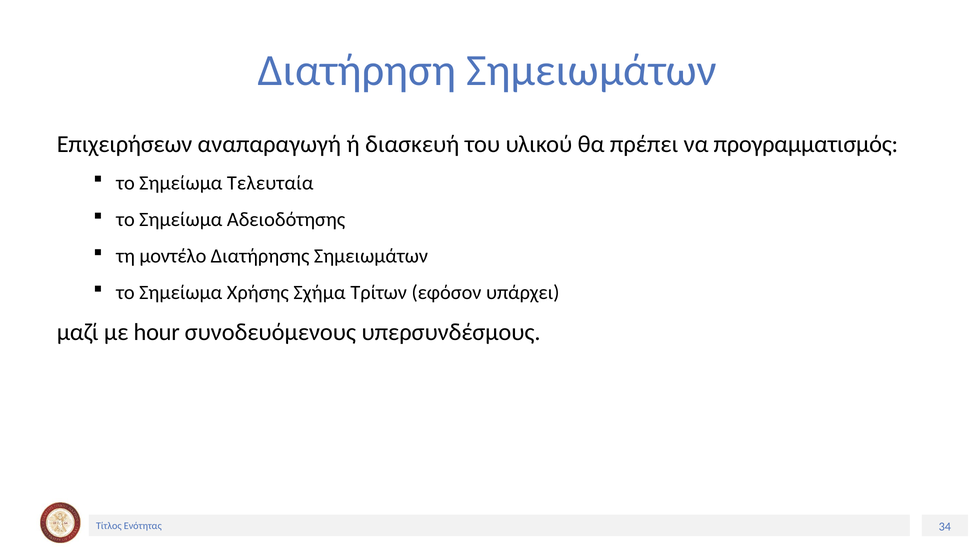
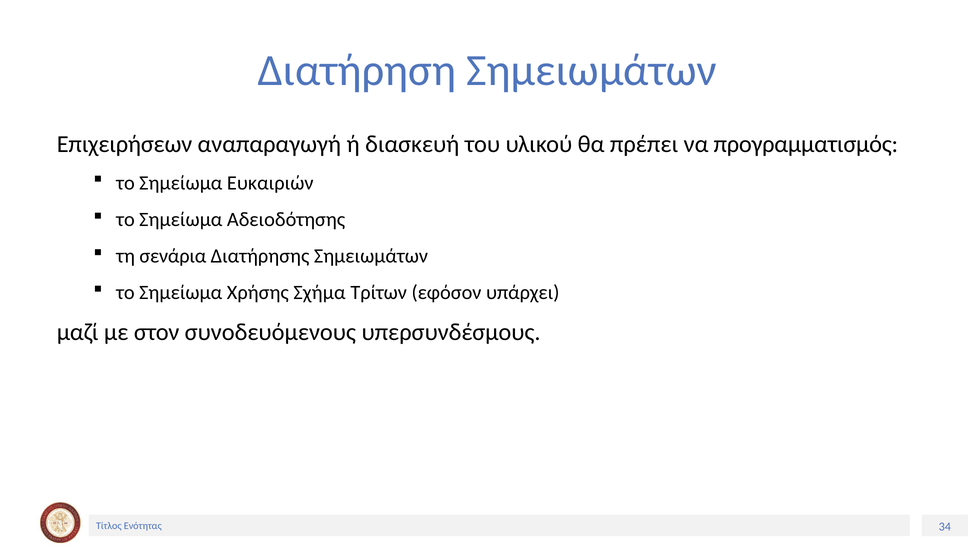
Τελευταία: Τελευταία -> Ευκαιριών
μοντέλο: μοντέλο -> σενάρια
hour: hour -> στον
